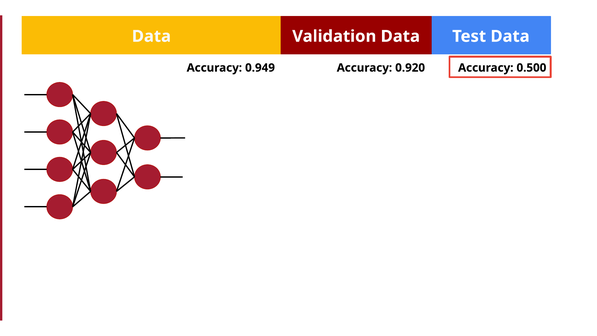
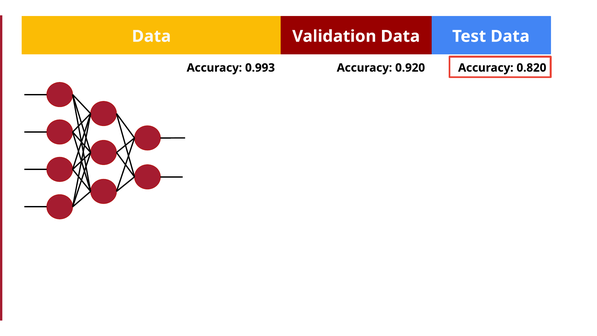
0.949: 0.949 -> 0.993
0.500: 0.500 -> 0.820
